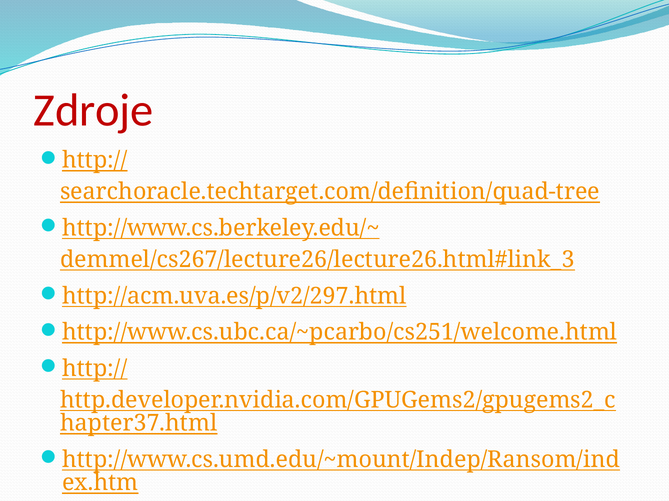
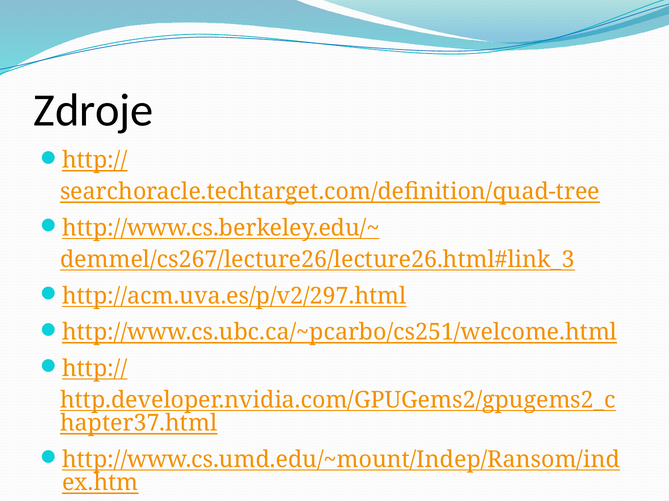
Zdroje colour: red -> black
